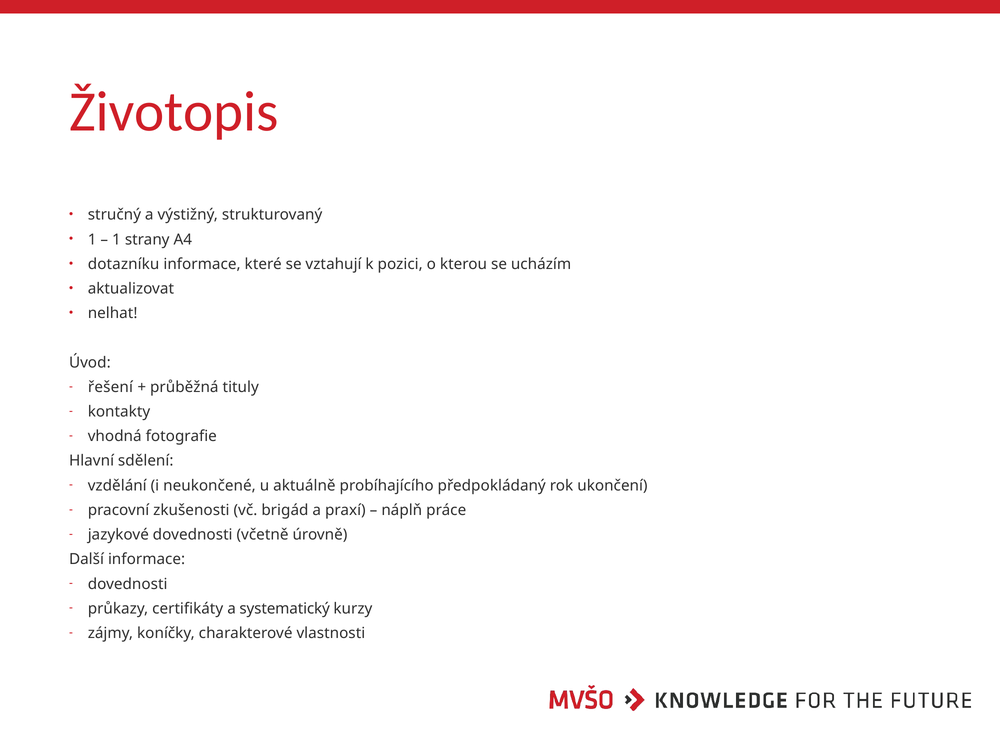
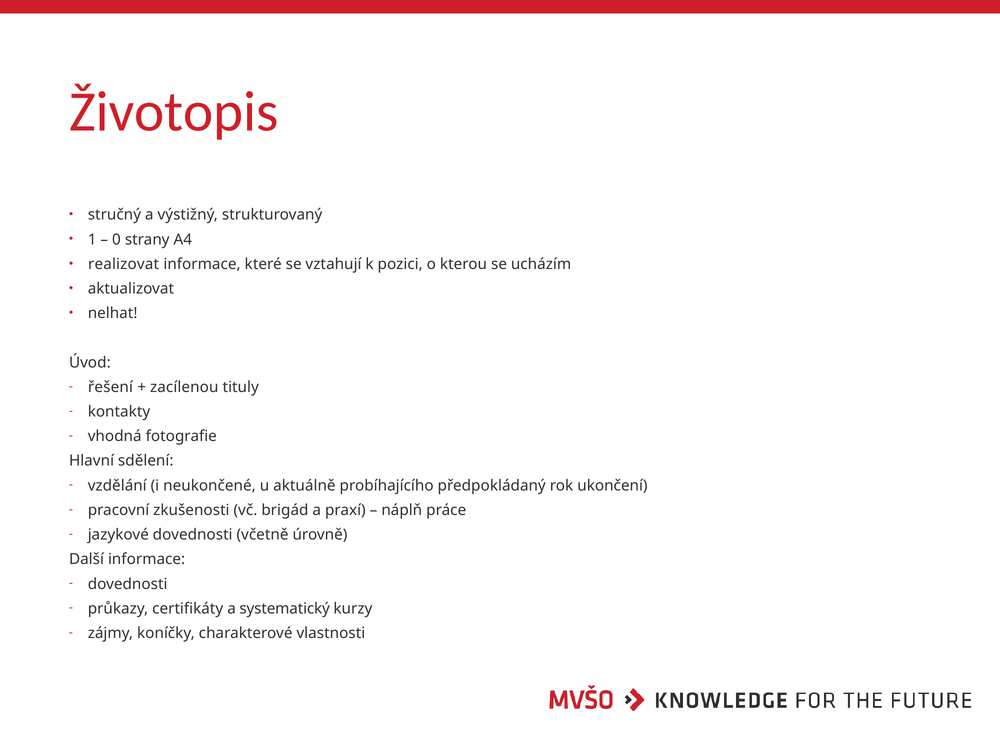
1 at (116, 239): 1 -> 0
dotazníku: dotazníku -> realizovat
průběžná: průběžná -> zacílenou
